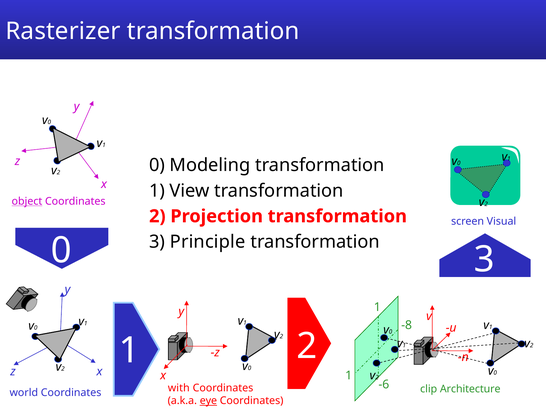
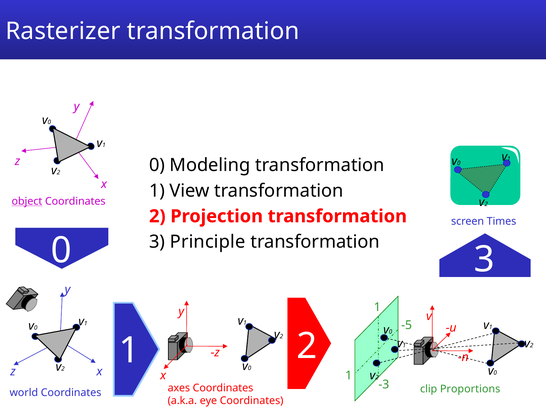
Visual: Visual -> Times
-8: -8 -> -5
-6: -6 -> -3
with: with -> axes
Architecture: Architecture -> Proportions
eye underline: present -> none
